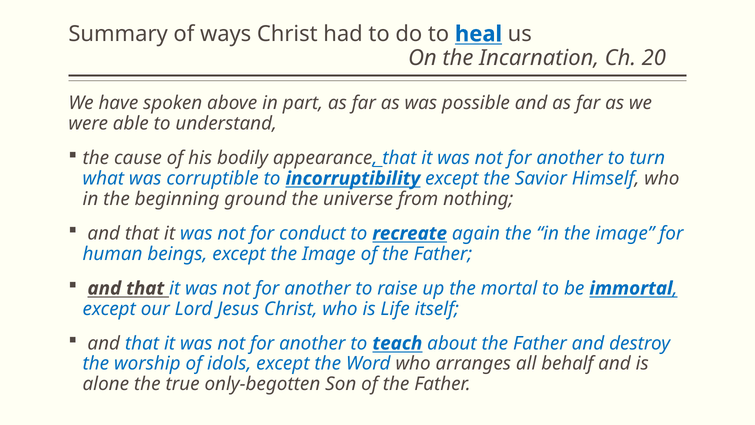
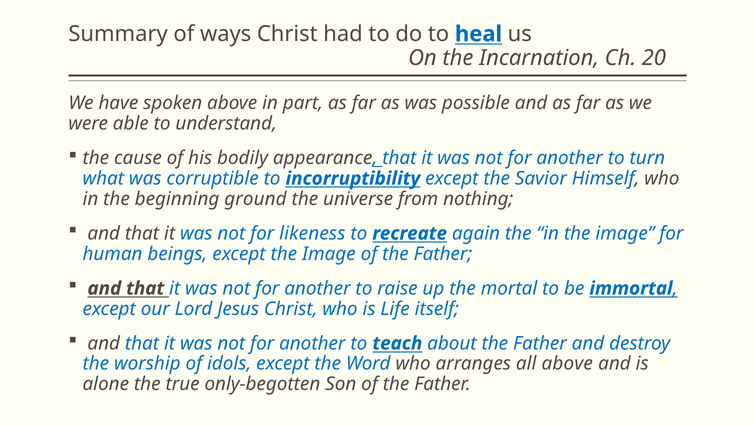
conduct: conduct -> likeness
all behalf: behalf -> above
